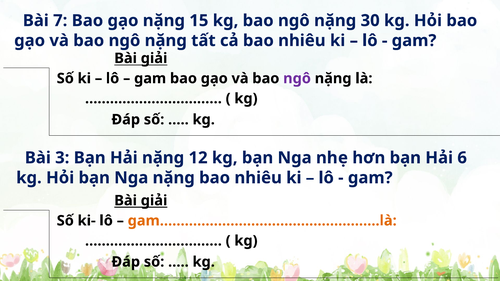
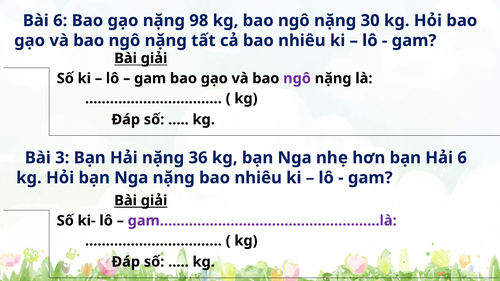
Bài 7: 7 -> 6
15: 15 -> 98
12: 12 -> 36
gam……………………………………………..là colour: orange -> purple
